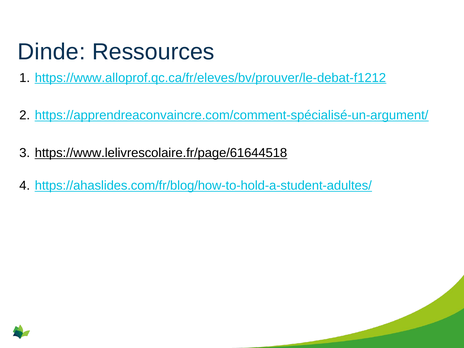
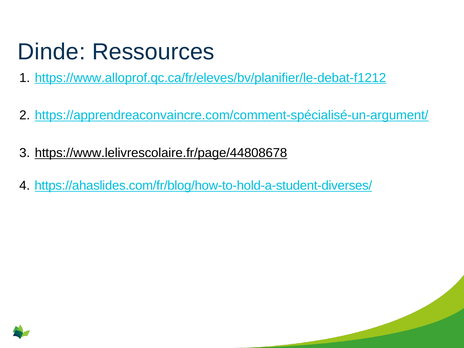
https://www.alloprof.qc.ca/fr/eleves/bv/prouver/le-debat-f1212: https://www.alloprof.qc.ca/fr/eleves/bv/prouver/le-debat-f1212 -> https://www.alloprof.qc.ca/fr/eleves/bv/planifier/le-debat-f1212
https://www.lelivrescolaire.fr/page/61644518: https://www.lelivrescolaire.fr/page/61644518 -> https://www.lelivrescolaire.fr/page/44808678
https://ahaslides.com/fr/blog/how-to-hold-a-student-adultes/: https://ahaslides.com/fr/blog/how-to-hold-a-student-adultes/ -> https://ahaslides.com/fr/blog/how-to-hold-a-student-diverses/
